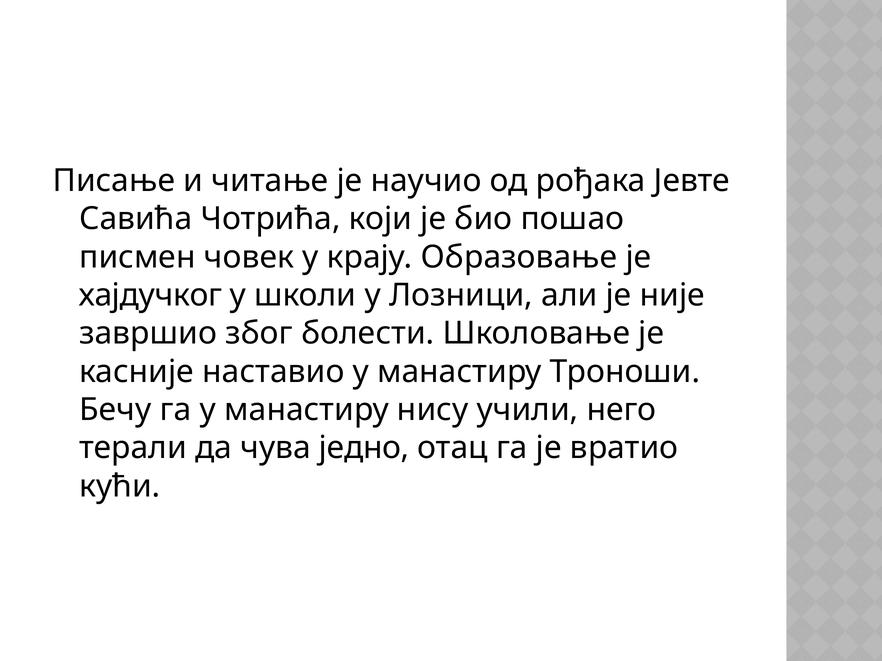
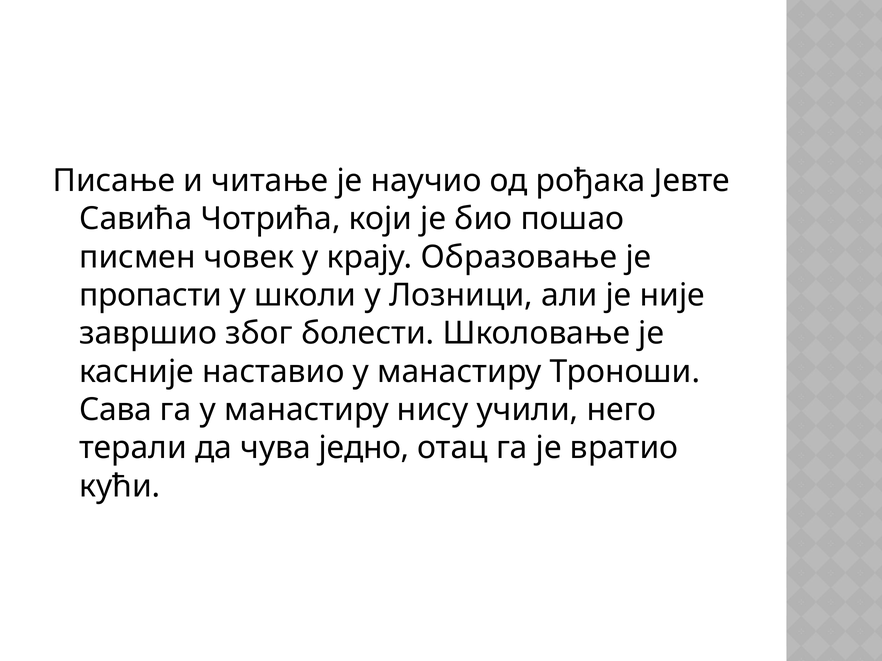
хајдучког: хајдучког -> пропасти
Бечу: Бечу -> Сава
